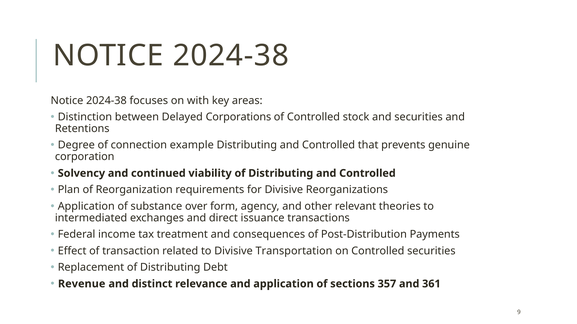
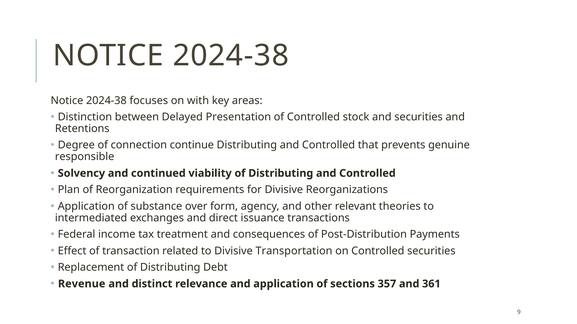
Corporations: Corporations -> Presentation
example: example -> continue
corporation: corporation -> responsible
